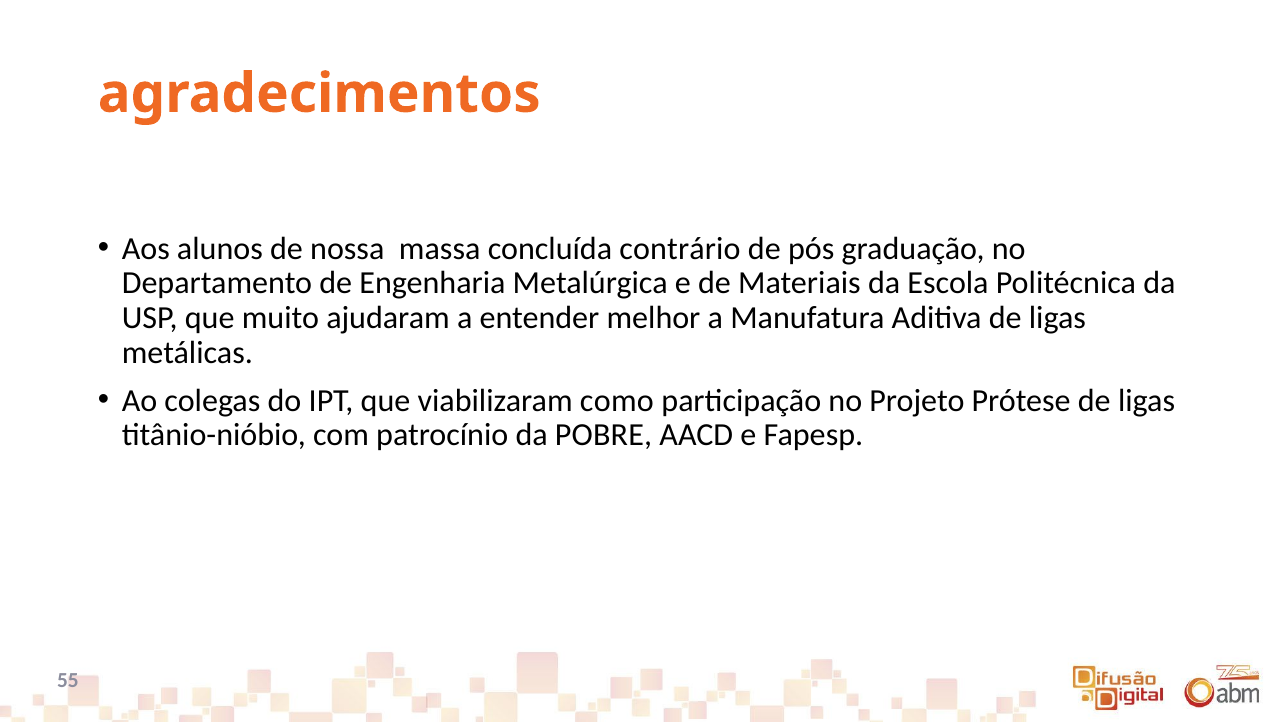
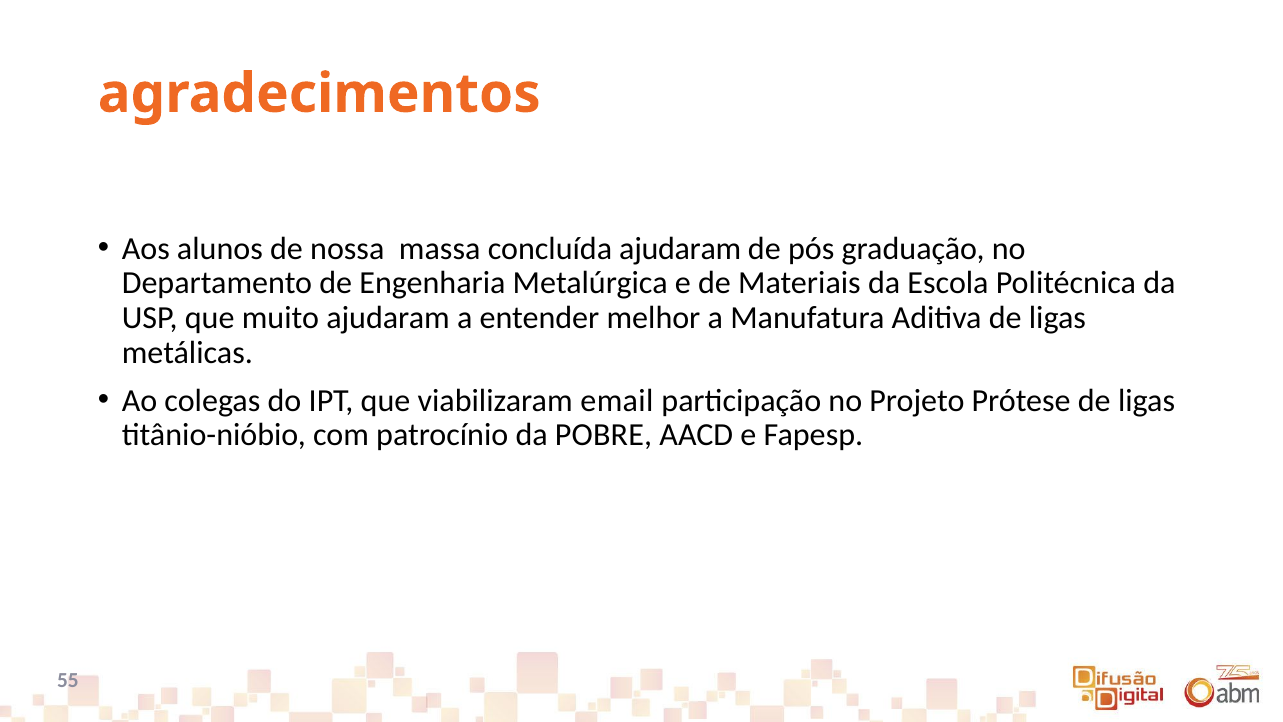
concluída contrário: contrário -> ajudaram
como: como -> email
